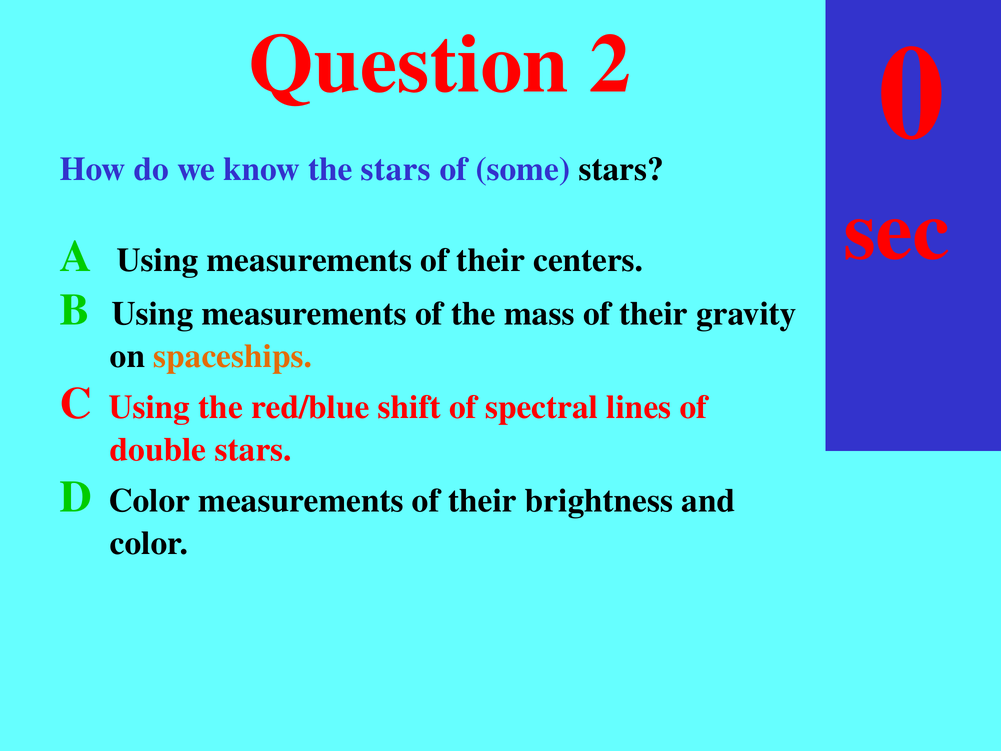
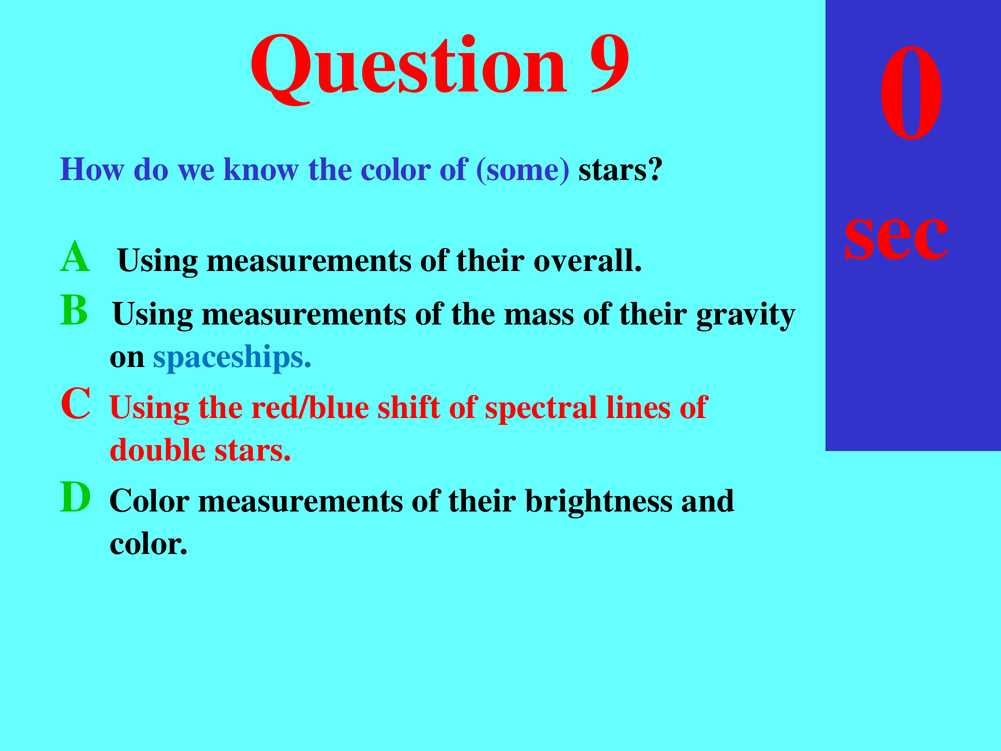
Question 2: 2 -> 9
the stars: stars -> color
centers: centers -> overall
spaceships colour: orange -> blue
